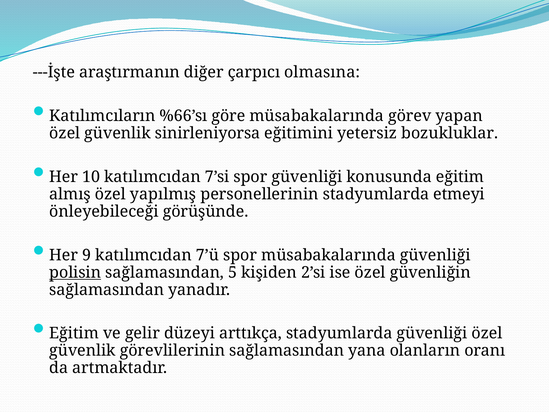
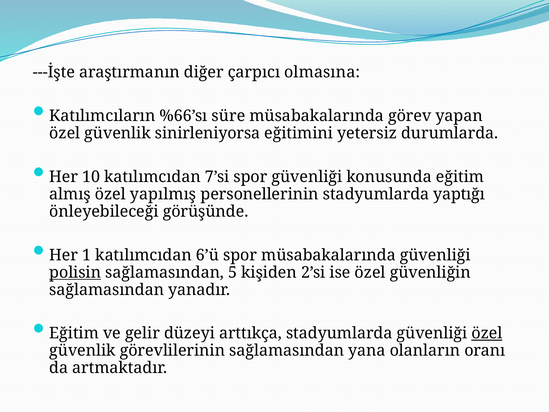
göre: göre -> süre
bozukluklar: bozukluklar -> durumlarda
etmeyi: etmeyi -> yaptığı
9: 9 -> 1
7’ü: 7’ü -> 6’ü
özel at (487, 333) underline: none -> present
